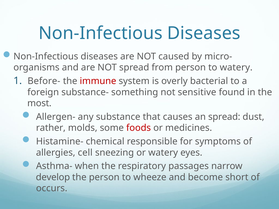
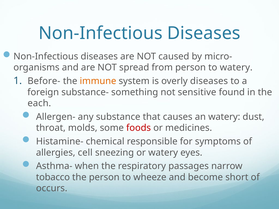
immune colour: red -> orange
overly bacterial: bacterial -> diseases
most: most -> each
an spread: spread -> watery
rather: rather -> throat
develop: develop -> tobacco
